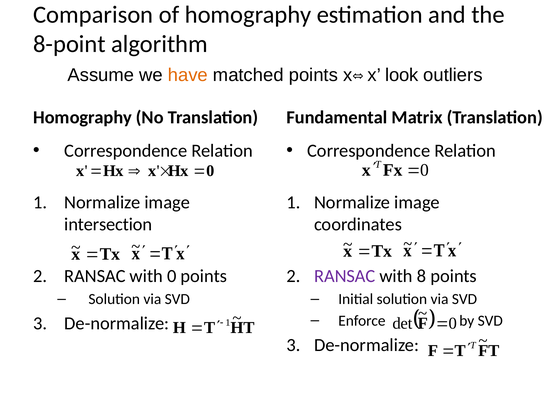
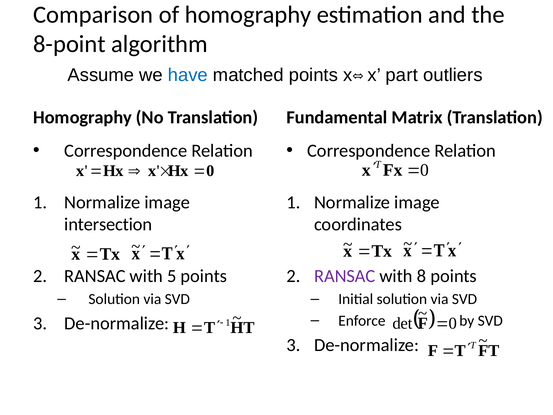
have colour: orange -> blue
look: look -> part
with 0: 0 -> 5
